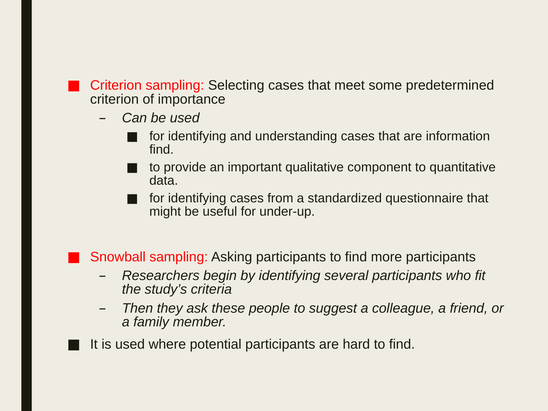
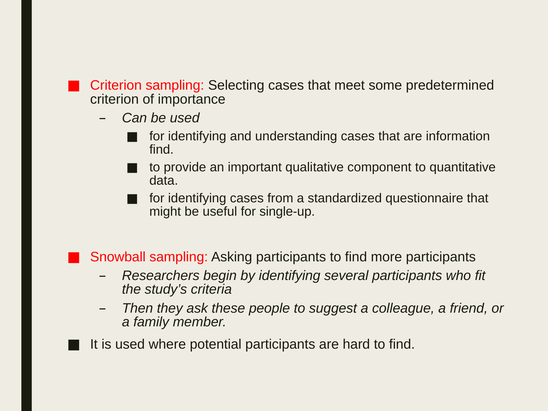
under-up: under-up -> single-up
